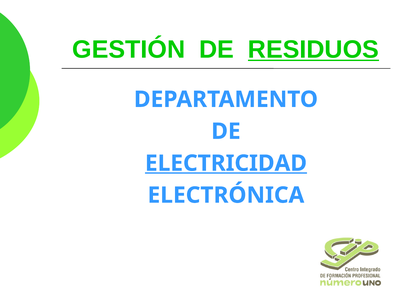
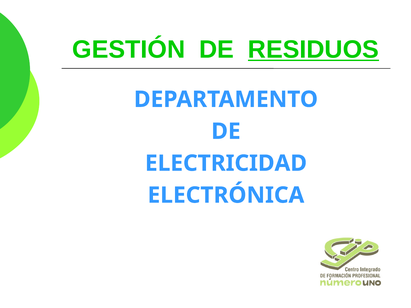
ELECTRICIDAD underline: present -> none
